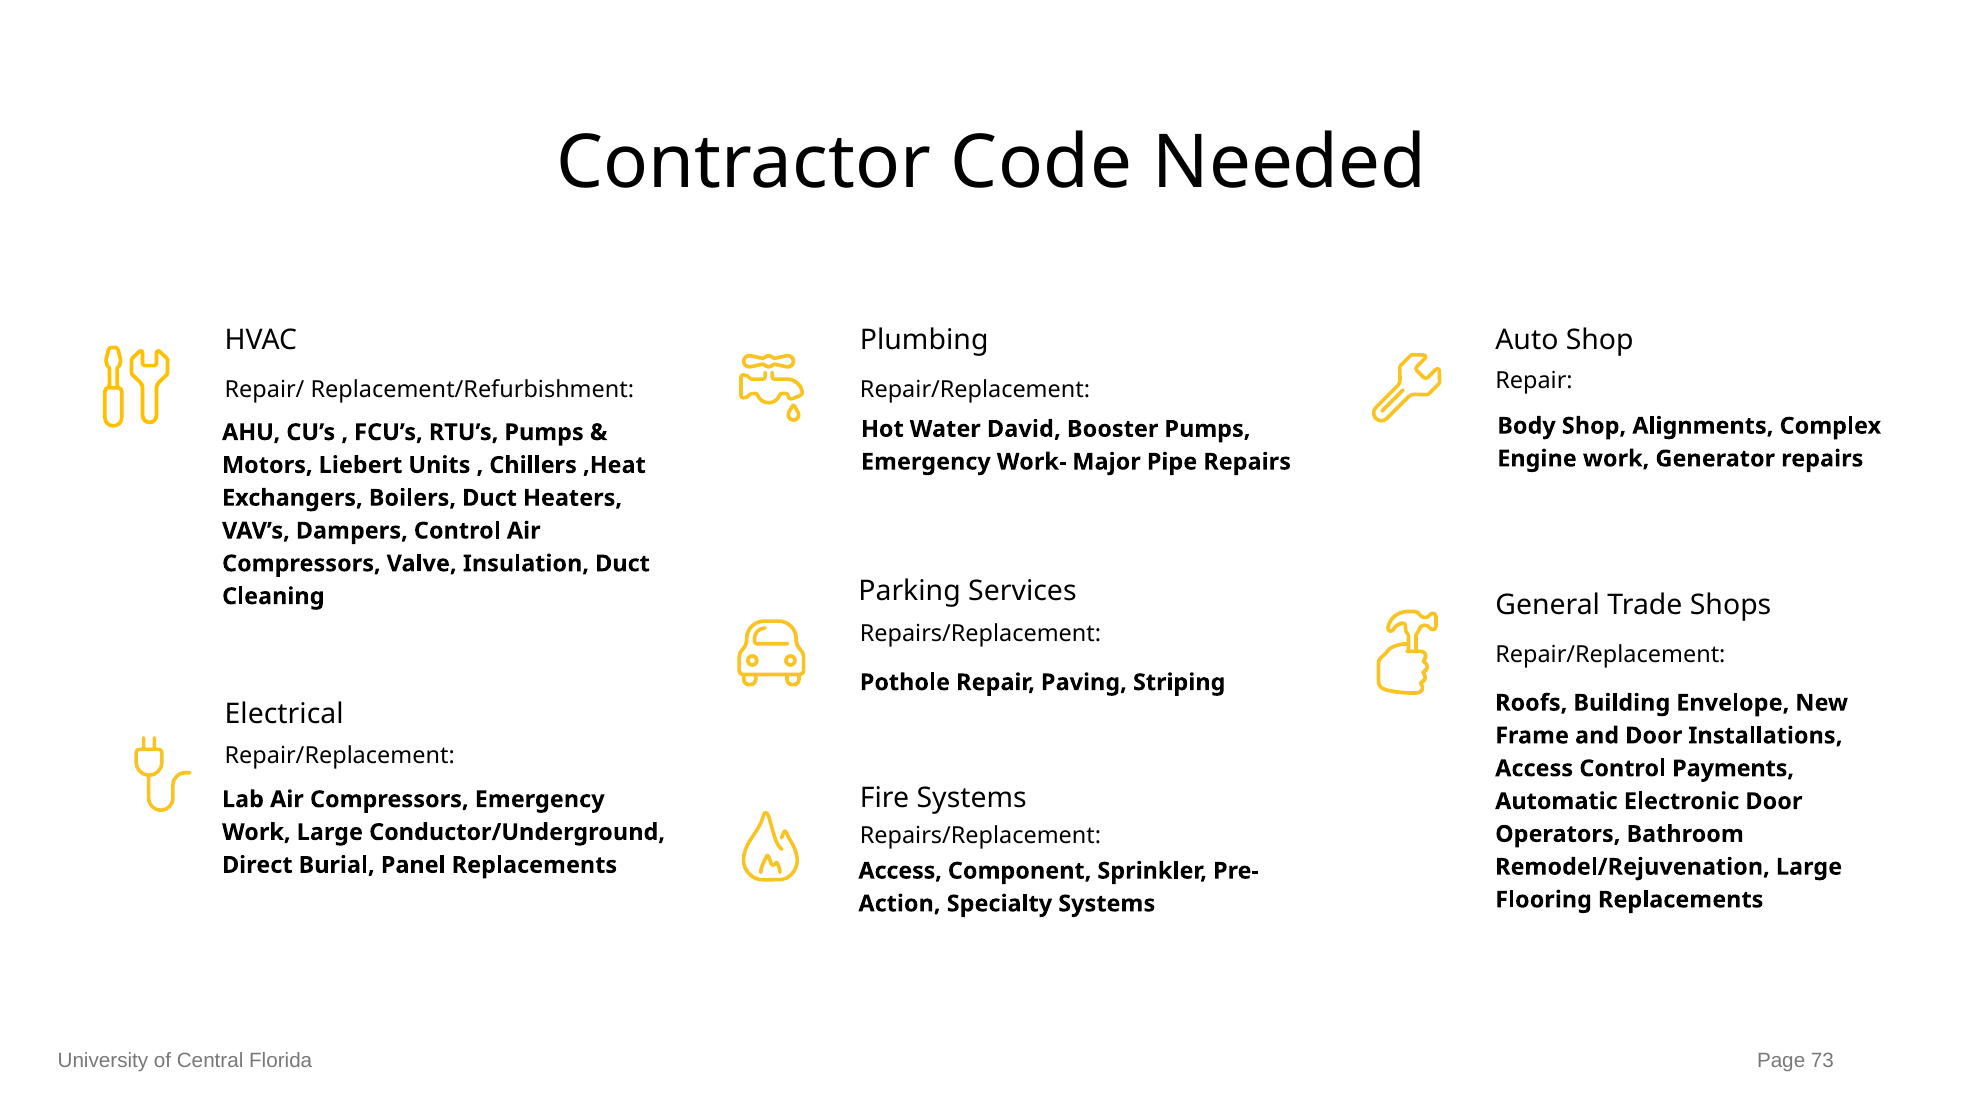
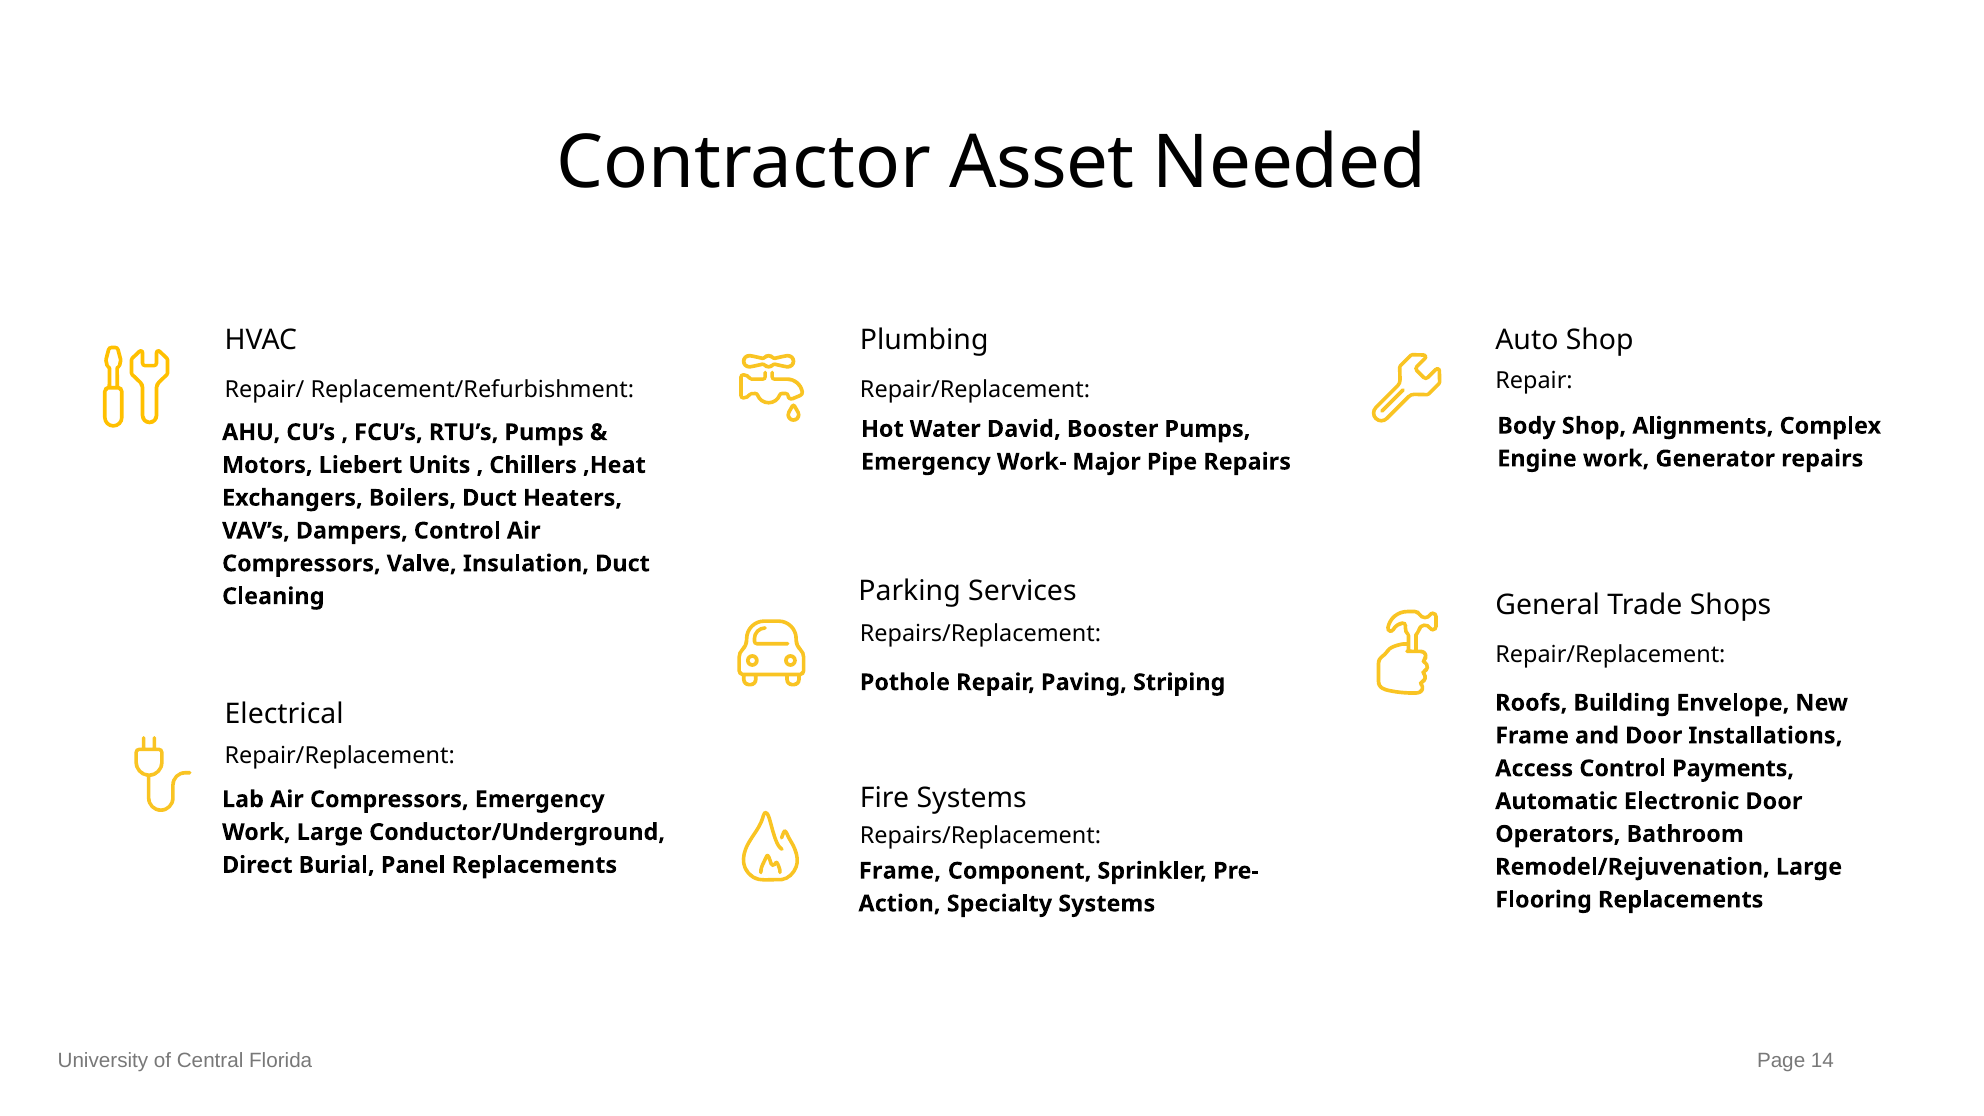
Code: Code -> Asset
Access at (900, 871): Access -> Frame
73: 73 -> 14
